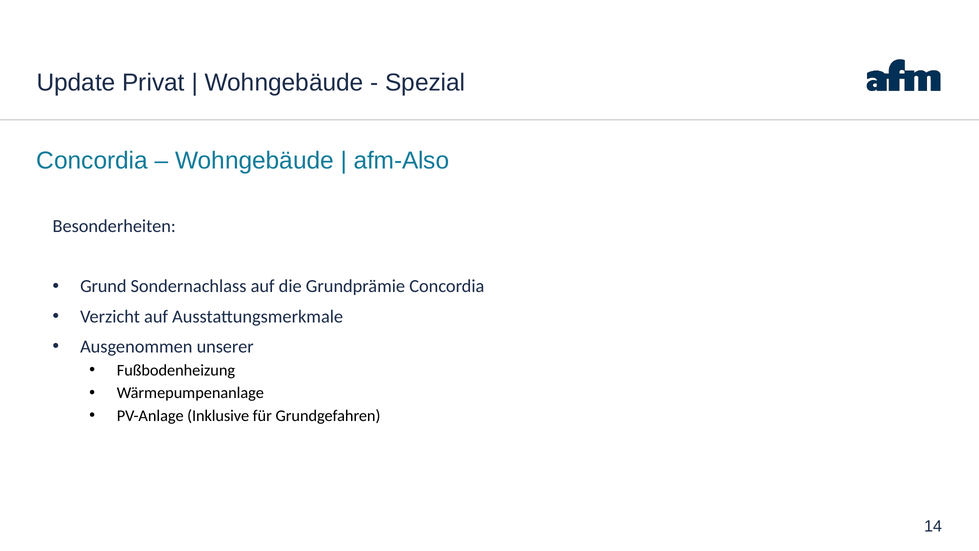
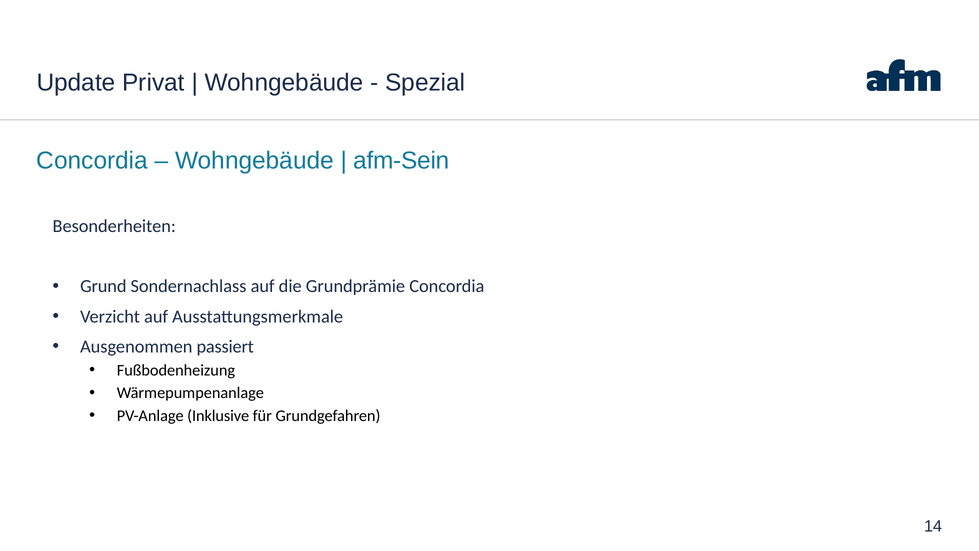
afm-Also: afm-Also -> afm-Sein
unserer: unserer -> passiert
